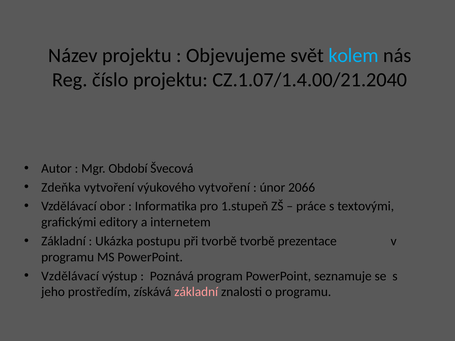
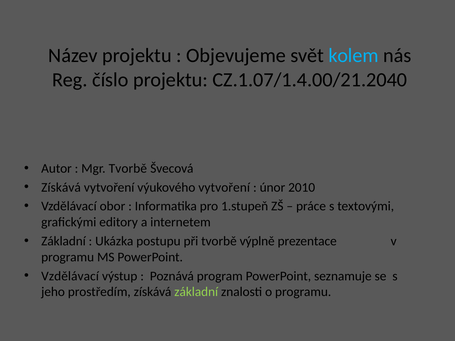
Mgr Období: Období -> Tvorbě
Zdeňka at (61, 187): Zdeňka -> Získává
2066: 2066 -> 2010
tvorbě tvorbě: tvorbě -> výplně
základní at (196, 292) colour: pink -> light green
